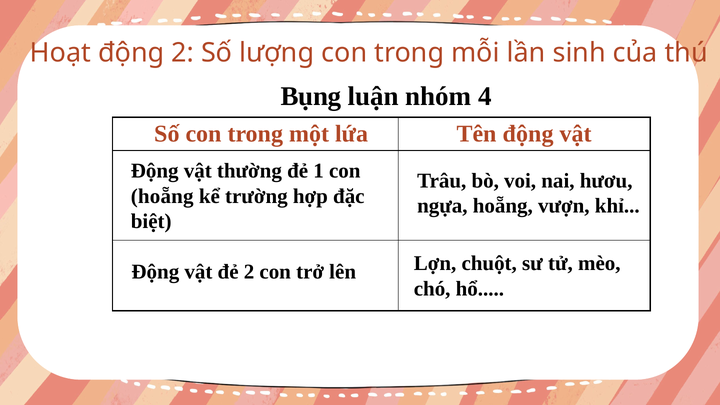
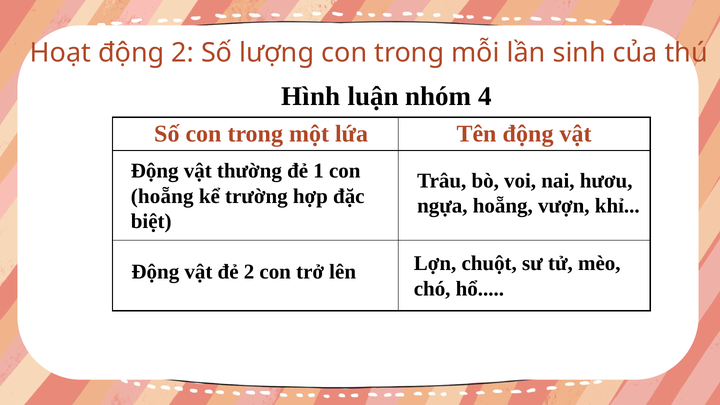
Bụng: Bụng -> Hình
